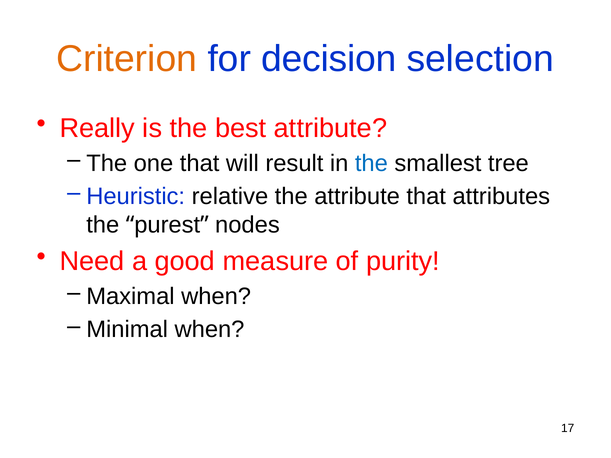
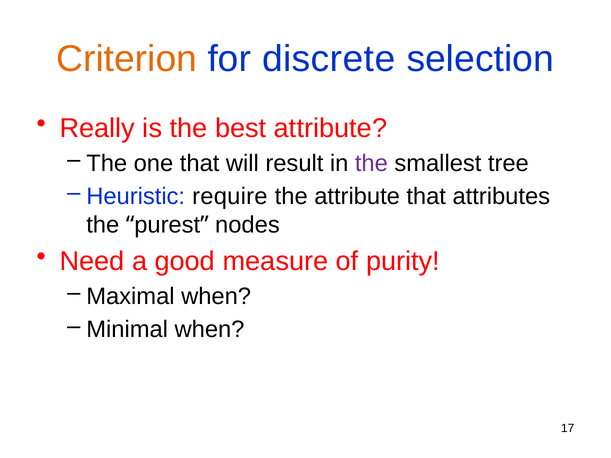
decision: decision -> discrete
the at (371, 163) colour: blue -> purple
relative: relative -> require
